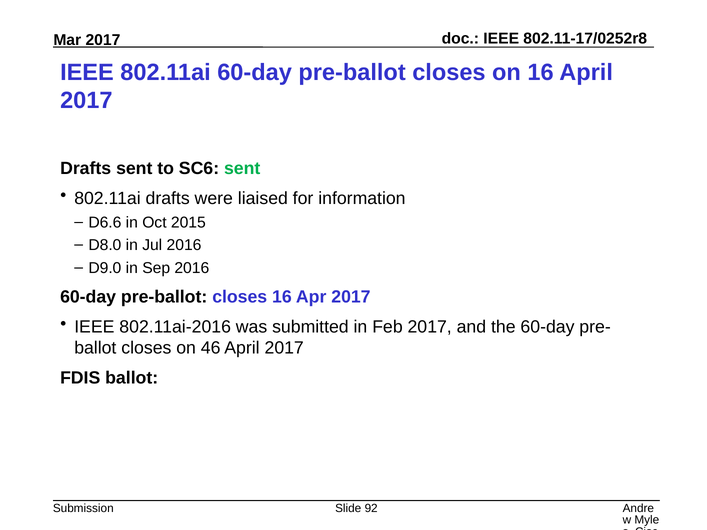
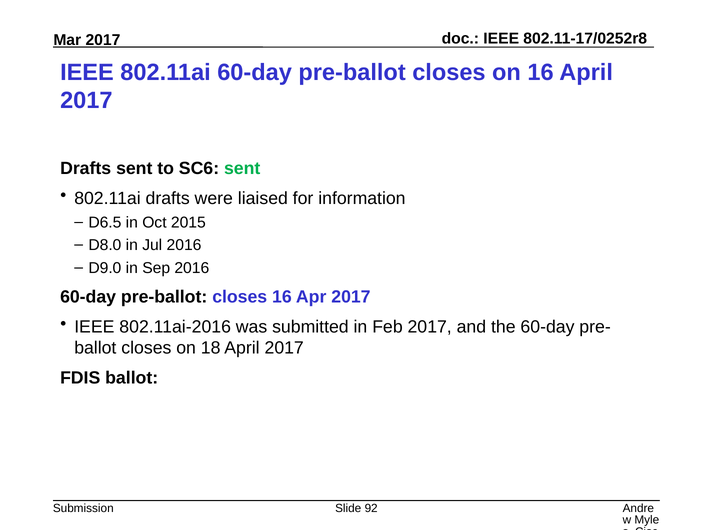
D6.6: D6.6 -> D6.5
46: 46 -> 18
